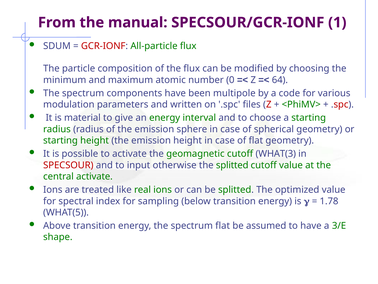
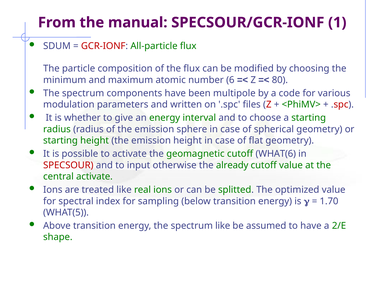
0: 0 -> 6
64: 64 -> 80
material: material -> whether
WHAT(3: WHAT(3 -> WHAT(6
the splitted: splitted -> already
1.78: 1.78 -> 1.70
spectrum flat: flat -> like
3/E: 3/E -> 2/E
